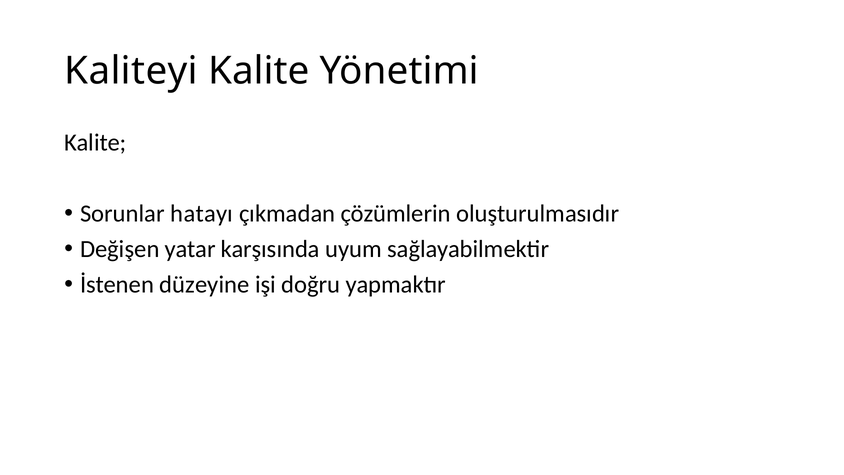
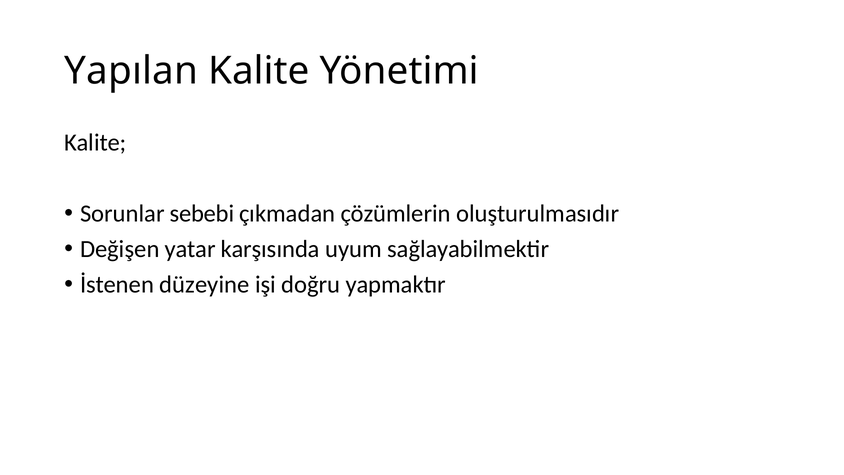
Kaliteyi: Kaliteyi -> Yapılan
hatayı: hatayı -> sebebi
